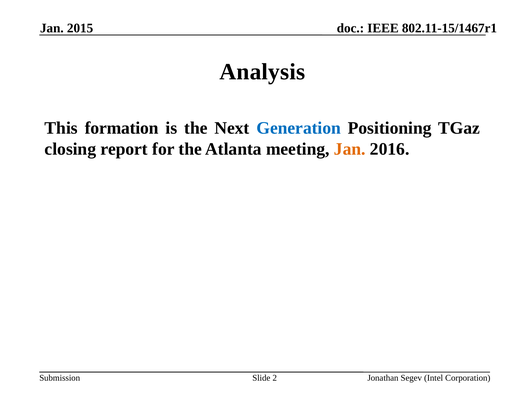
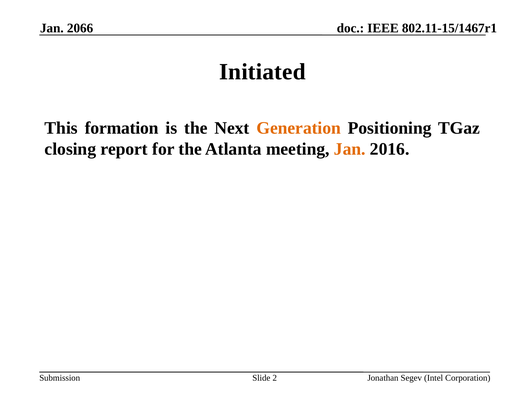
2015: 2015 -> 2066
Analysis: Analysis -> Initiated
Generation colour: blue -> orange
